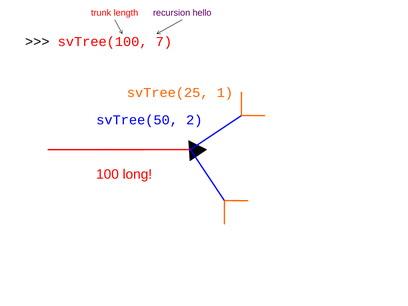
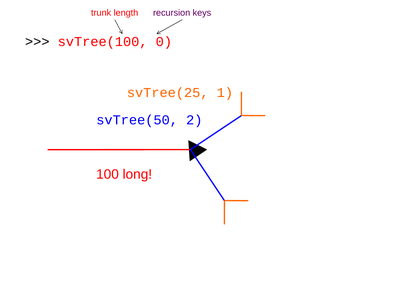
hello: hello -> keys
7: 7 -> 0
